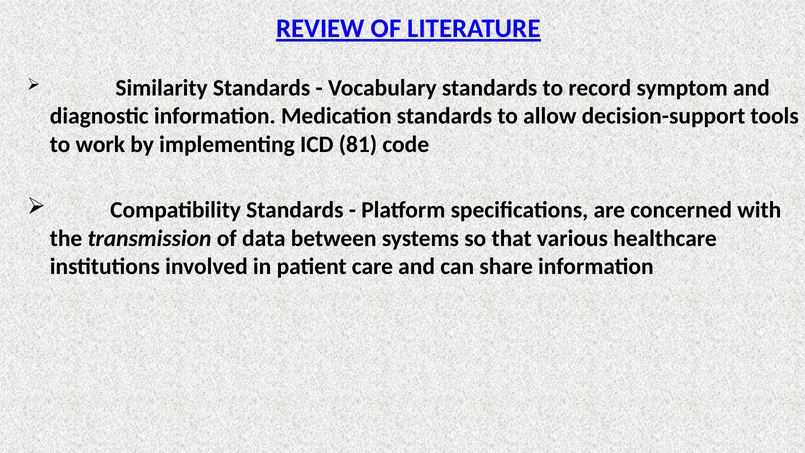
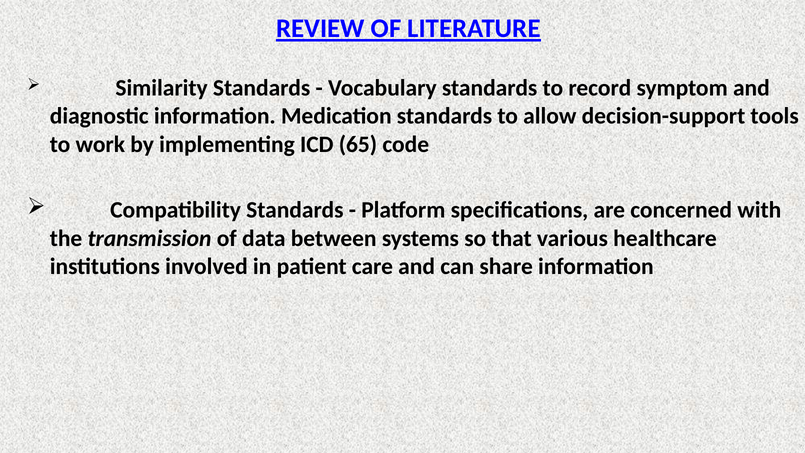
81: 81 -> 65
